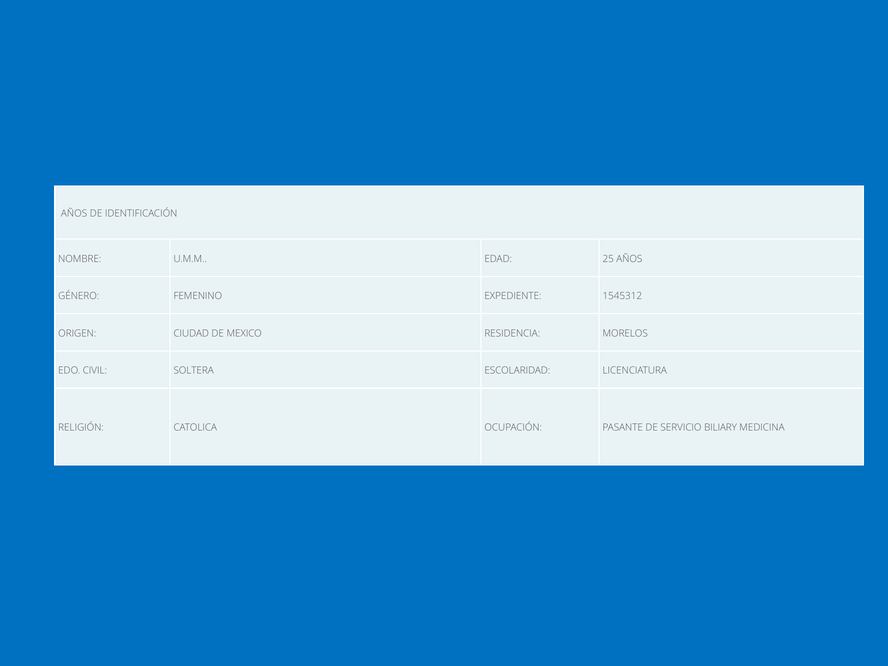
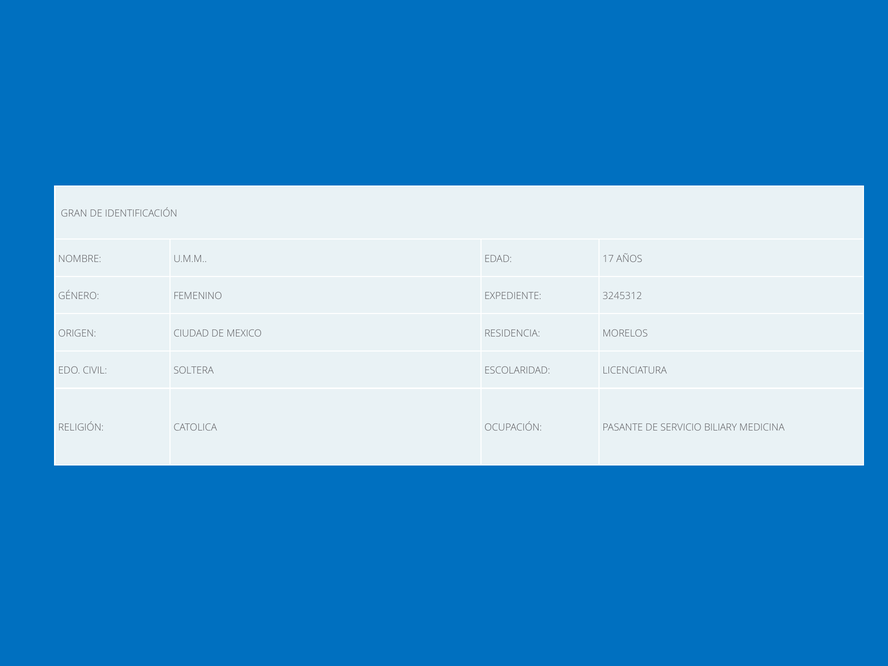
AÑOS at (74, 214): AÑOS -> GRAN
25: 25 -> 17
1545312: 1545312 -> 3245312
